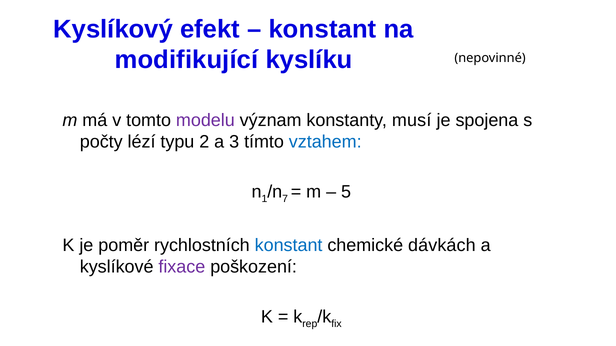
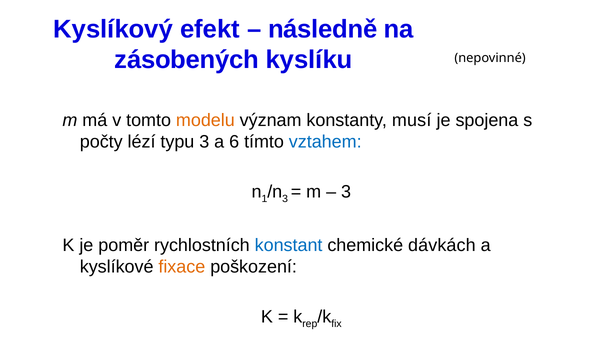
konstant at (323, 29): konstant -> následně
modifikující: modifikující -> zásobených
modelu colour: purple -> orange
typu 2: 2 -> 3
3: 3 -> 6
7 at (285, 199): 7 -> 3
5 at (346, 192): 5 -> 3
fixace colour: purple -> orange
